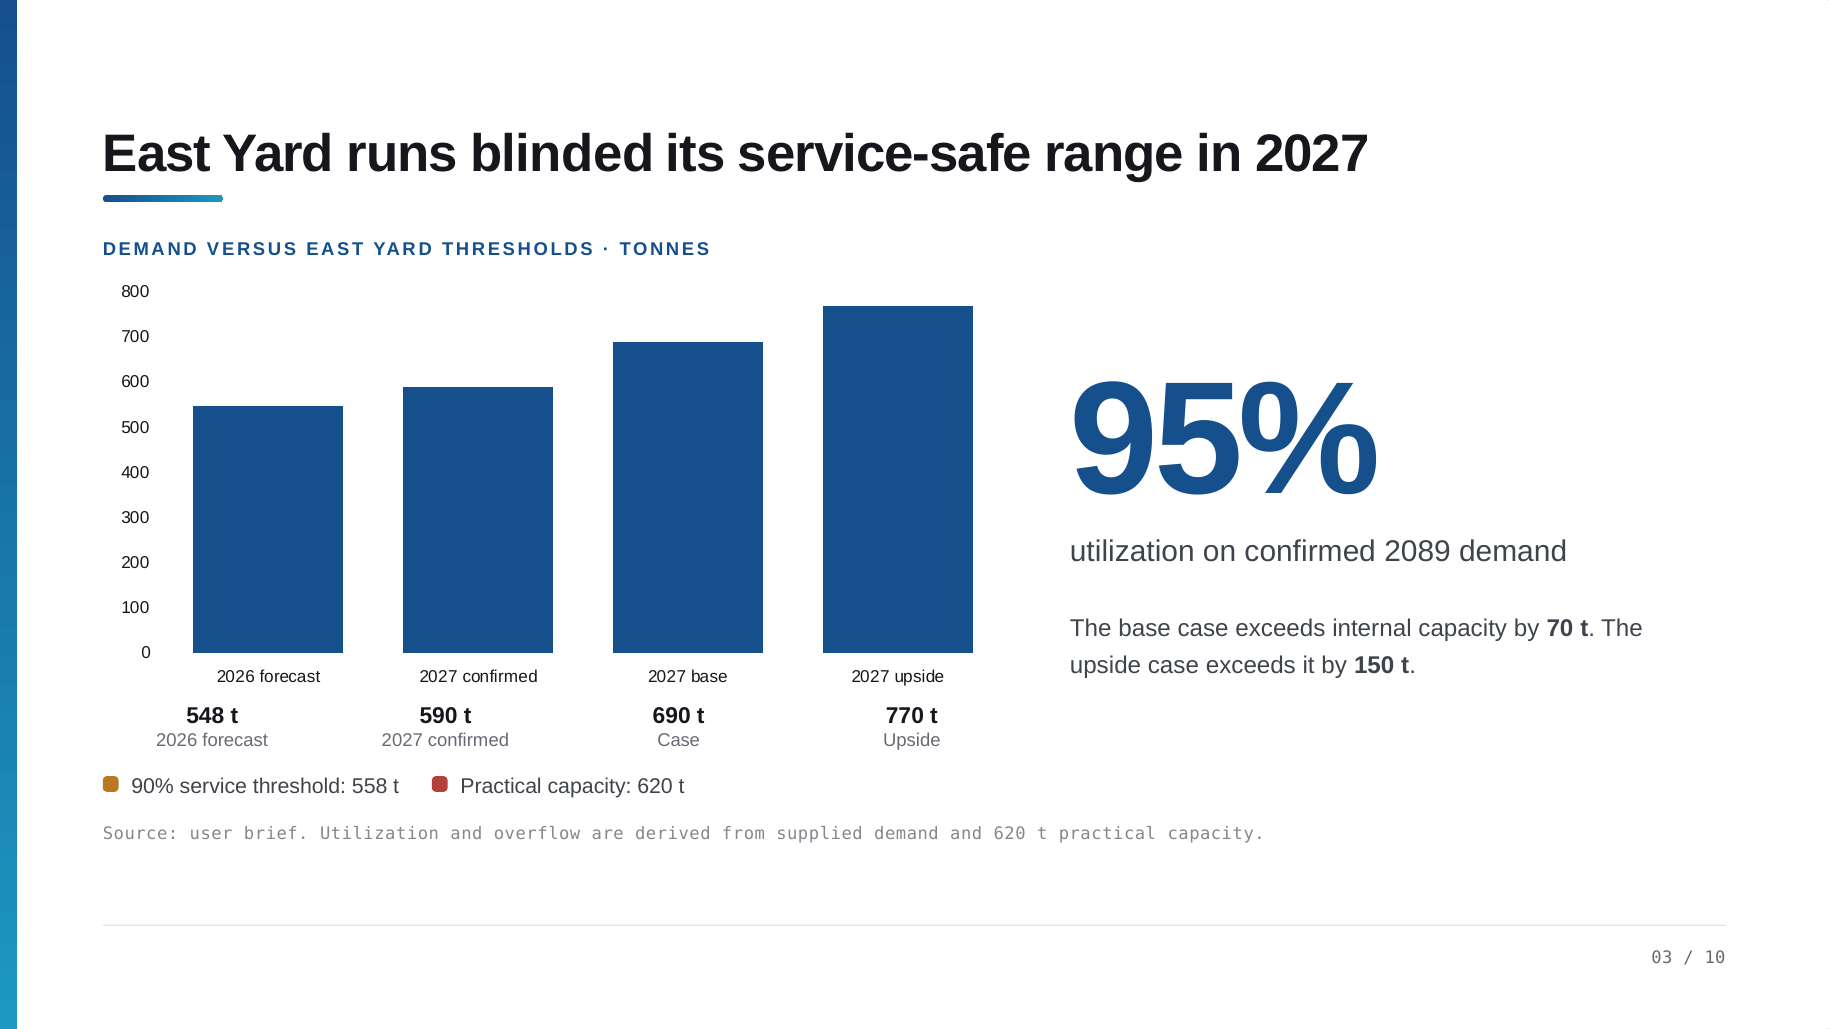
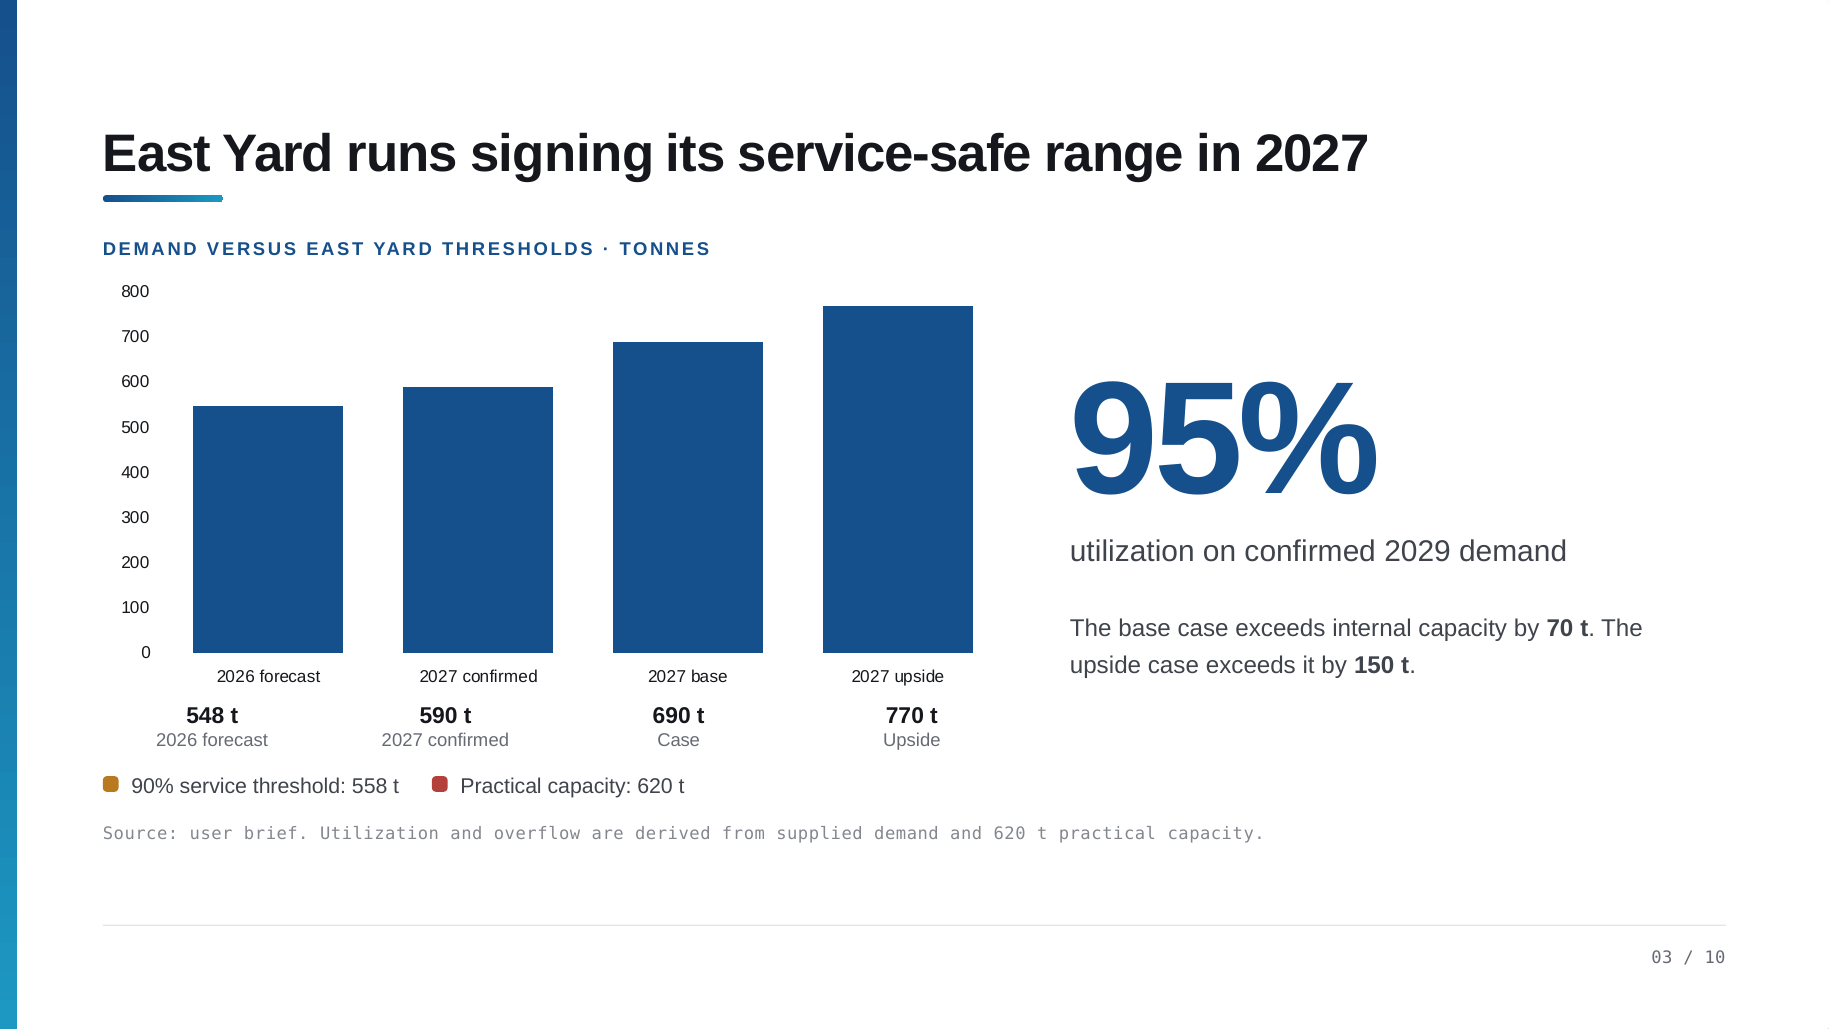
blinded: blinded -> signing
2089: 2089 -> 2029
